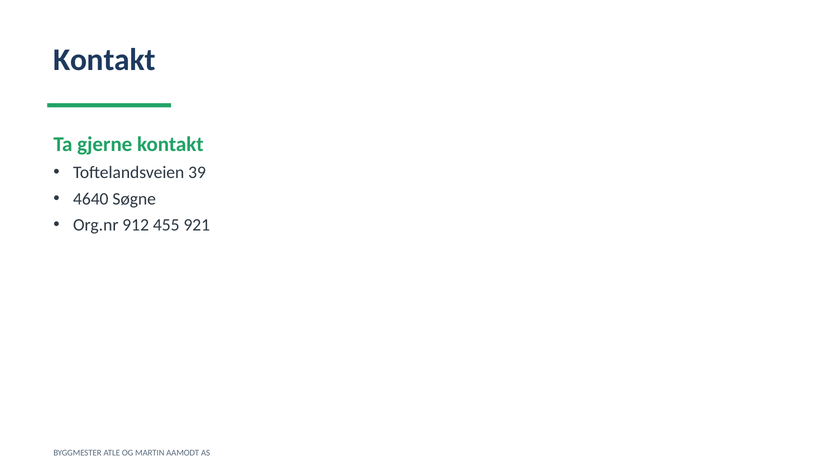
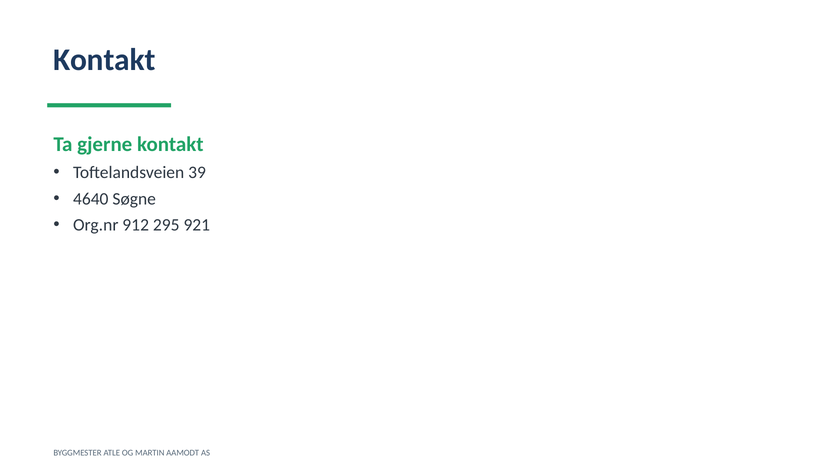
455: 455 -> 295
